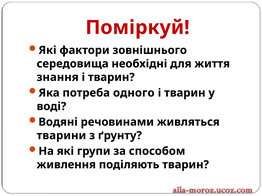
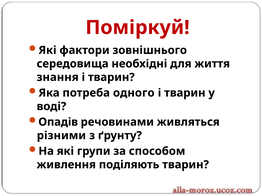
Водяні: Водяні -> Опадів
тварини: тварини -> різними
